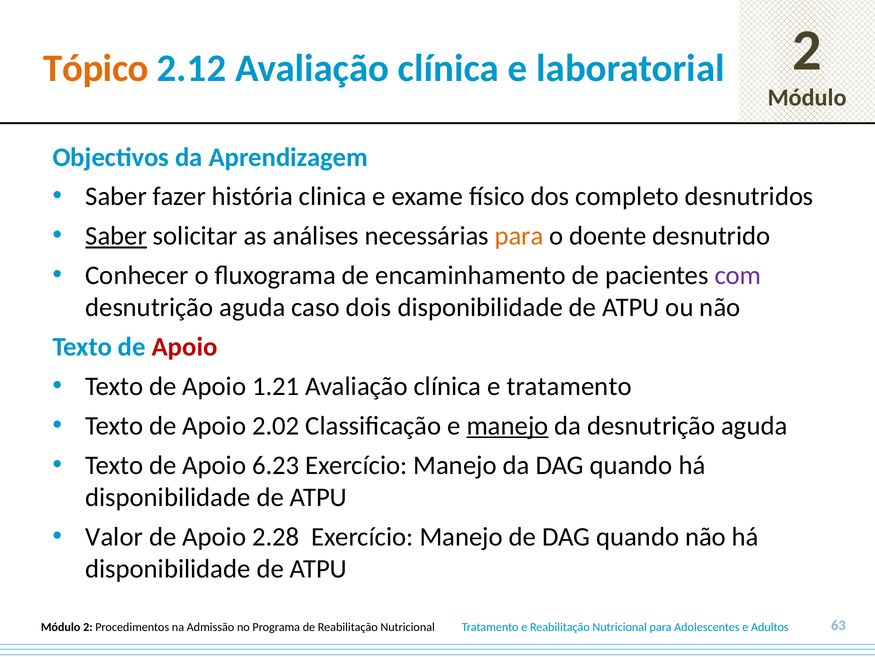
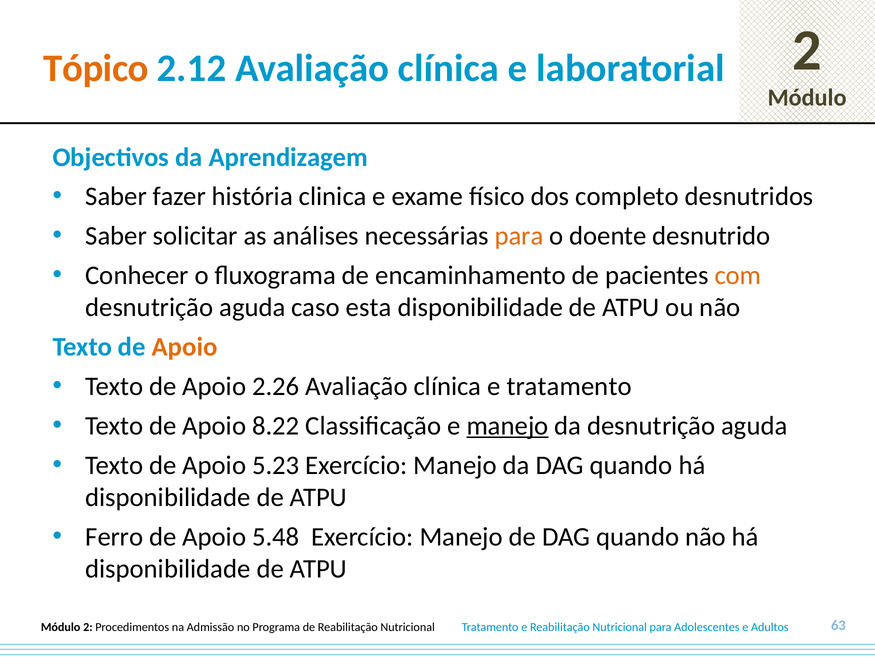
Saber at (116, 236) underline: present -> none
com colour: purple -> orange
dois: dois -> esta
Apoio at (185, 347) colour: red -> orange
1.21: 1.21 -> 2.26
2.02: 2.02 -> 8.22
6.23: 6.23 -> 5.23
Valor: Valor -> Ferro
2.28: 2.28 -> 5.48
